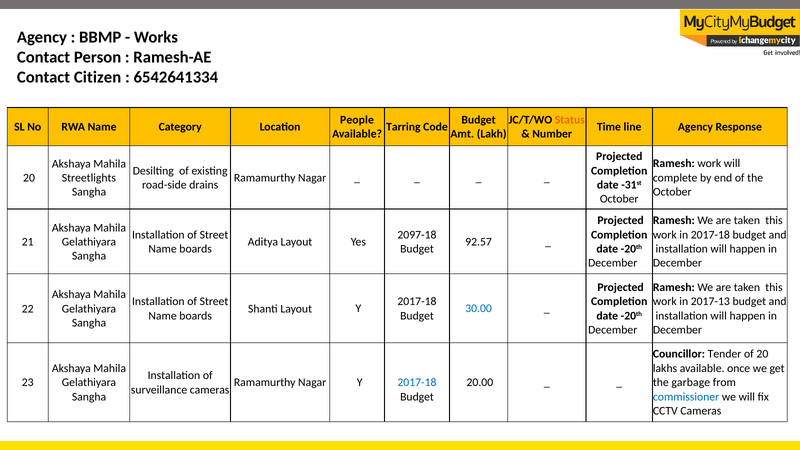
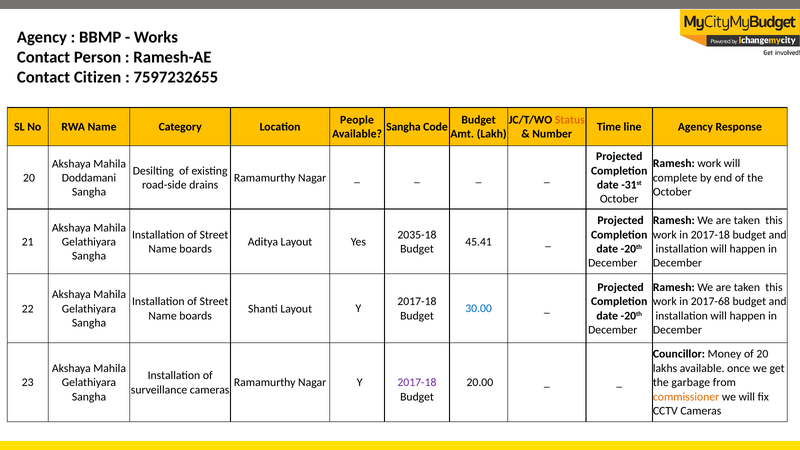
6542641334: 6542641334 -> 7597232655
Tarring at (403, 127): Tarring -> Sangha
Streetlights: Streetlights -> Doddamani
2097-18: 2097-18 -> 2035-18
92.57: 92.57 -> 45.41
2017-13: 2017-13 -> 2017-68
Tender: Tender -> Money
2017-18 at (417, 382) colour: blue -> purple
commissioner colour: blue -> orange
